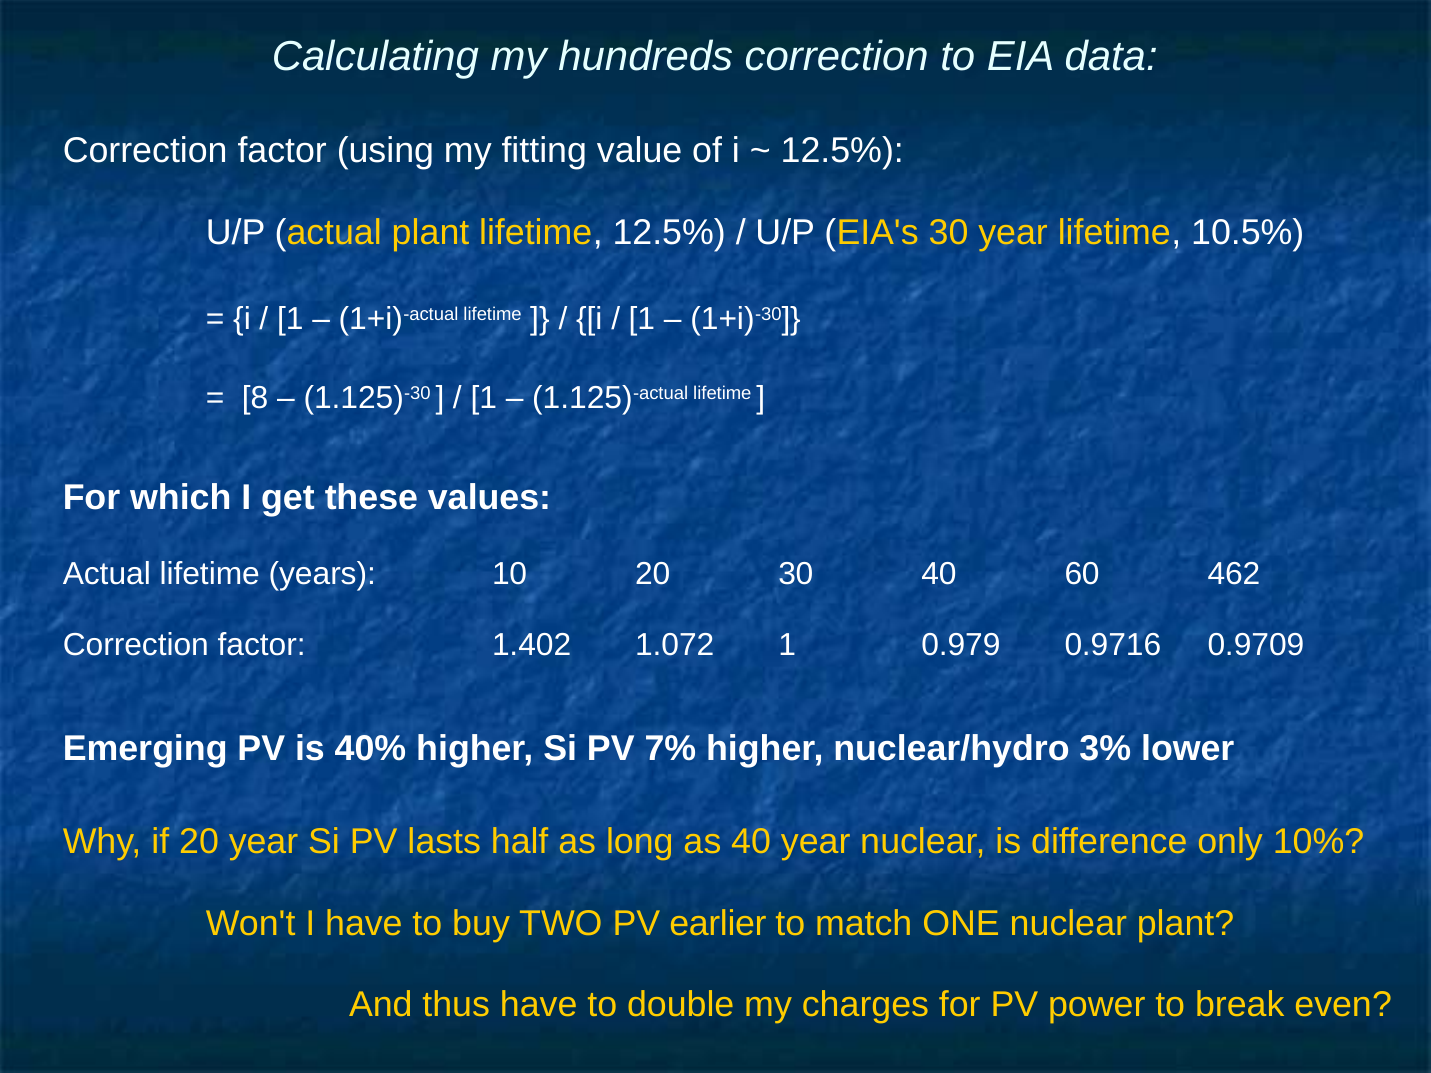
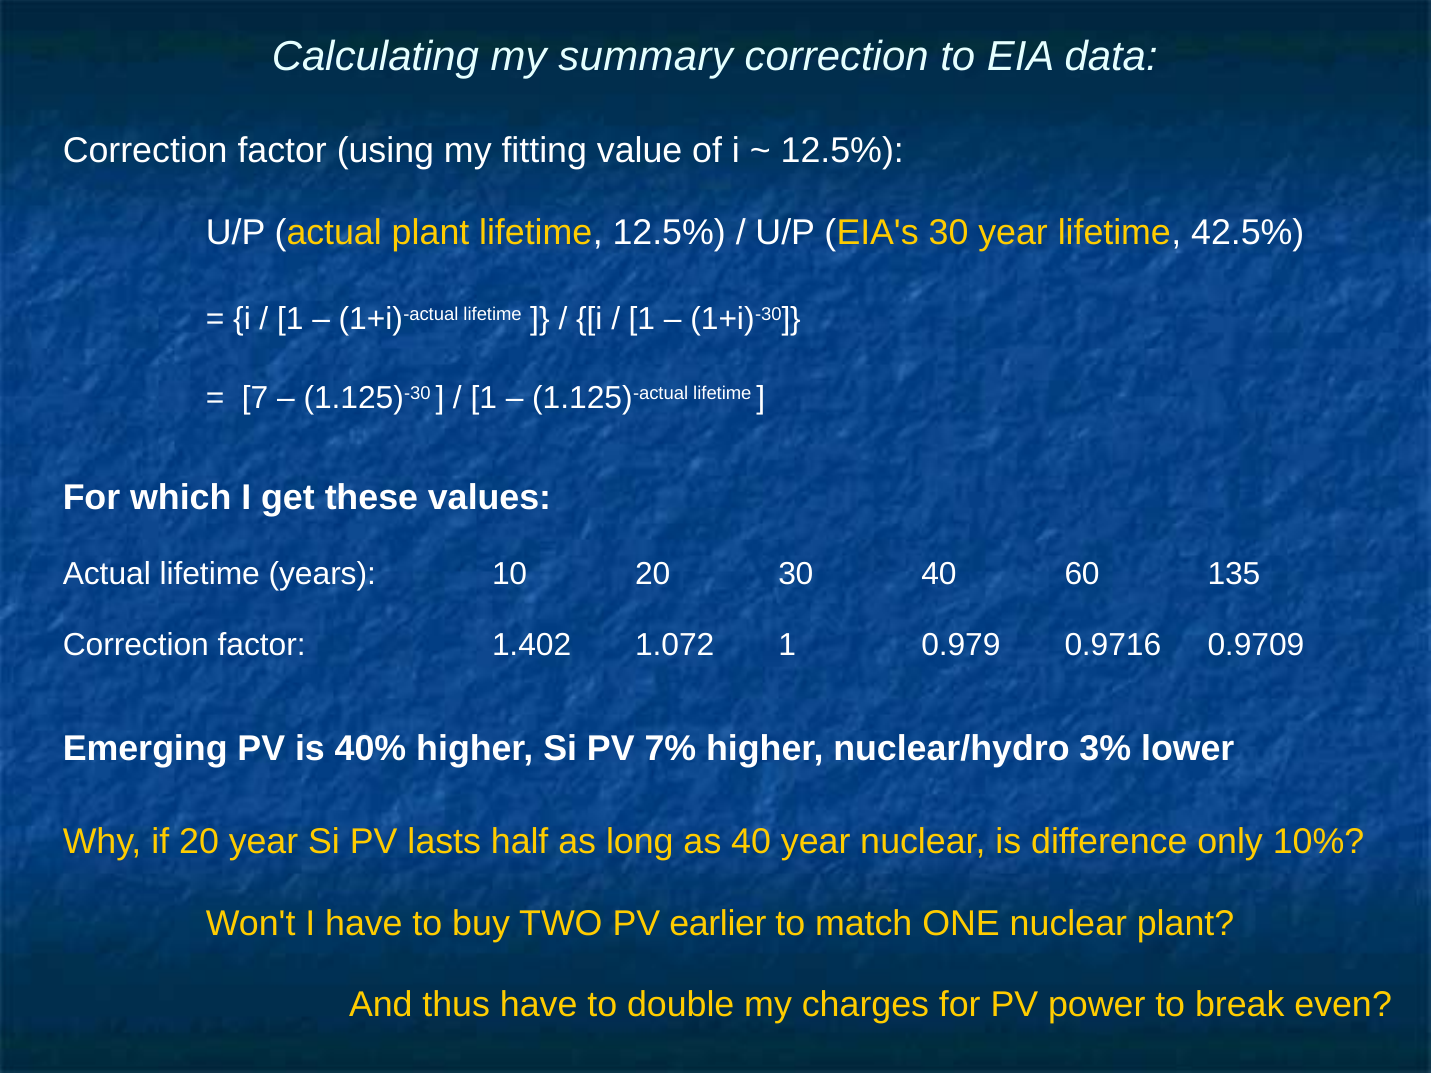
hundreds: hundreds -> summary
10.5%: 10.5% -> 42.5%
8: 8 -> 7
462: 462 -> 135
